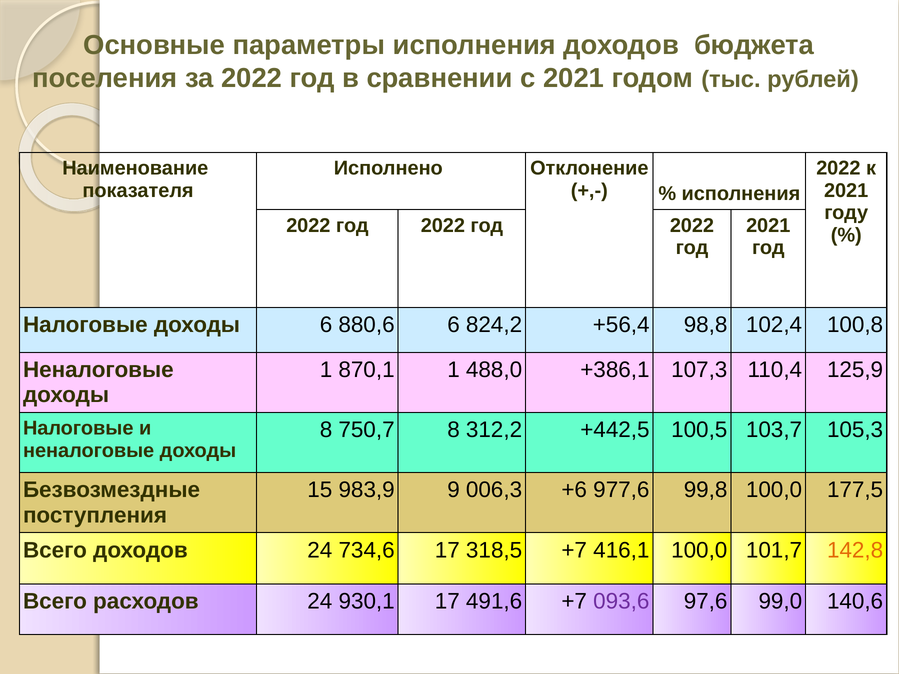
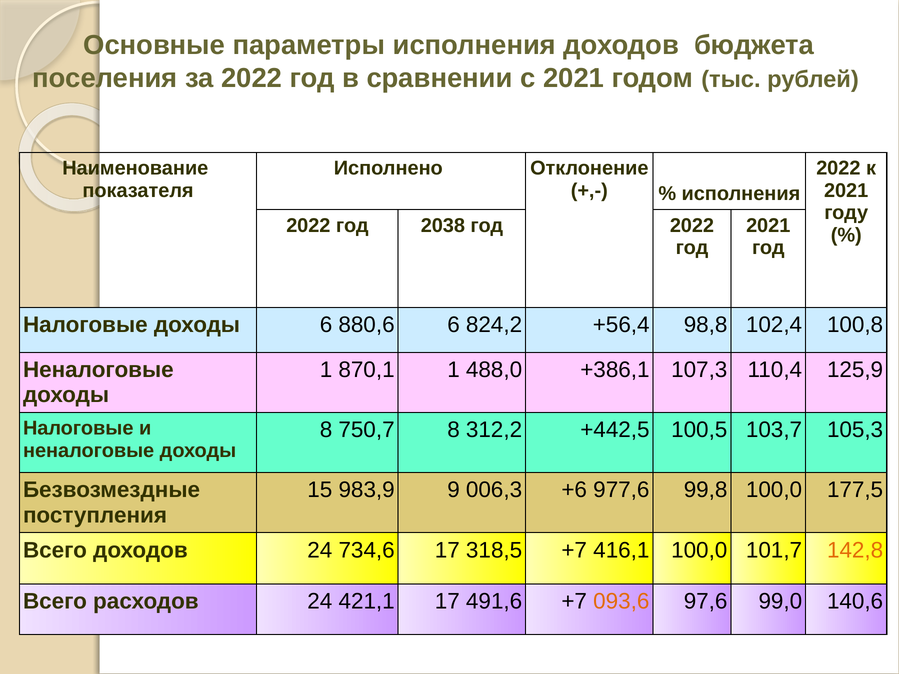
2022 at (443, 226): 2022 -> 2038
930,1: 930,1 -> 421,1
093,6 colour: purple -> orange
